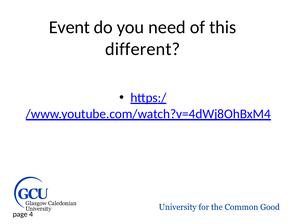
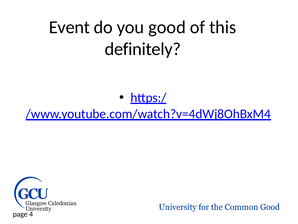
need: need -> good
different: different -> definitely
